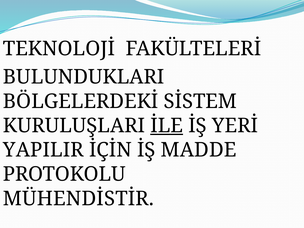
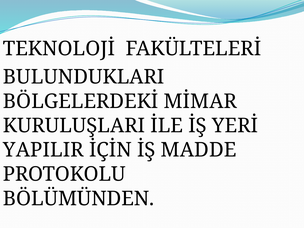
SİSTEM: SİSTEM -> MİMAR
İLE underline: present -> none
MÜHENDİSTİR: MÜHENDİSTİR -> BÖLÜMÜNDEN
